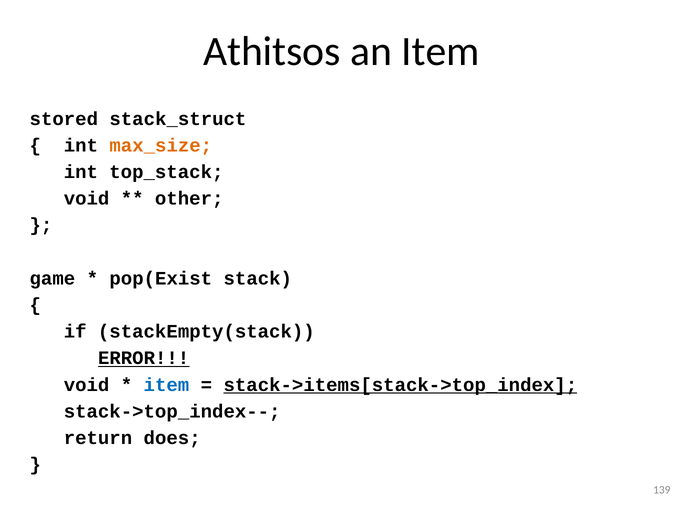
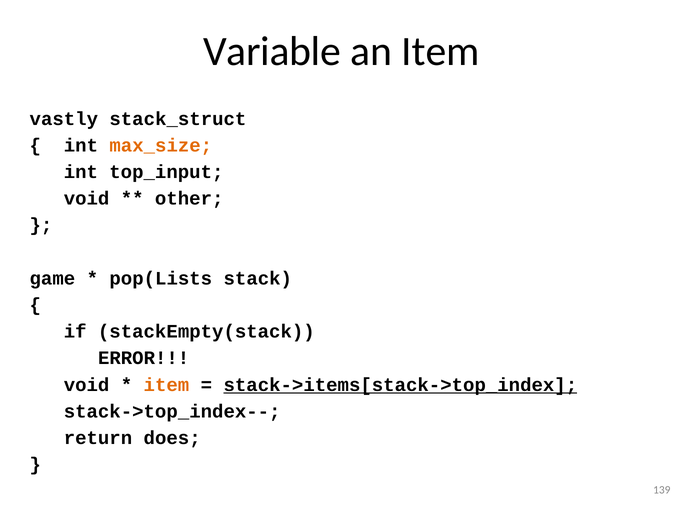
Athitsos: Athitsos -> Variable
stored: stored -> vastly
top_stack: top_stack -> top_input
pop(Exist: pop(Exist -> pop(Lists
ERROR underline: present -> none
item at (166, 384) colour: blue -> orange
